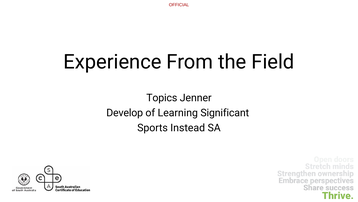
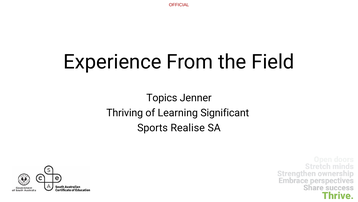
Develop: Develop -> Thriving
Instead: Instead -> Realise
